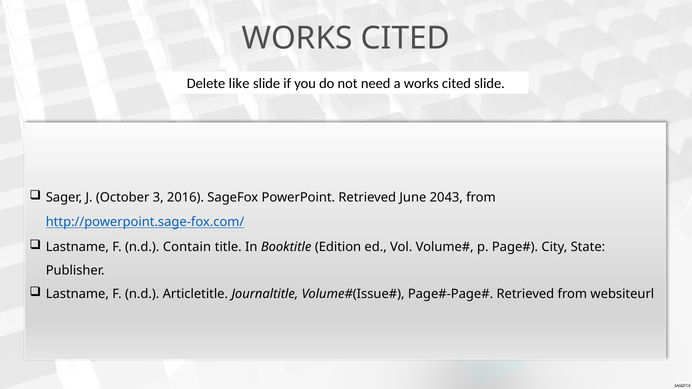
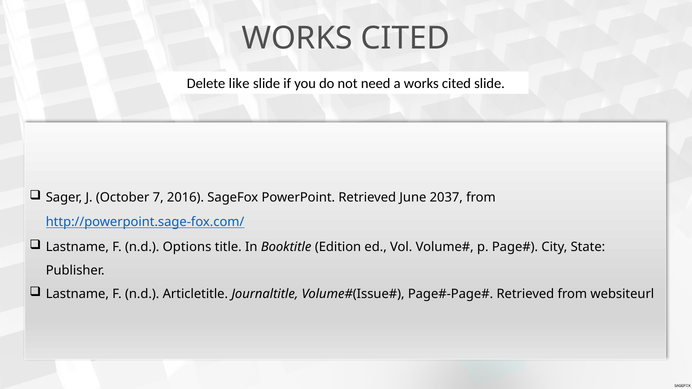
3: 3 -> 7
2043: 2043 -> 2037
Contain: Contain -> Options
